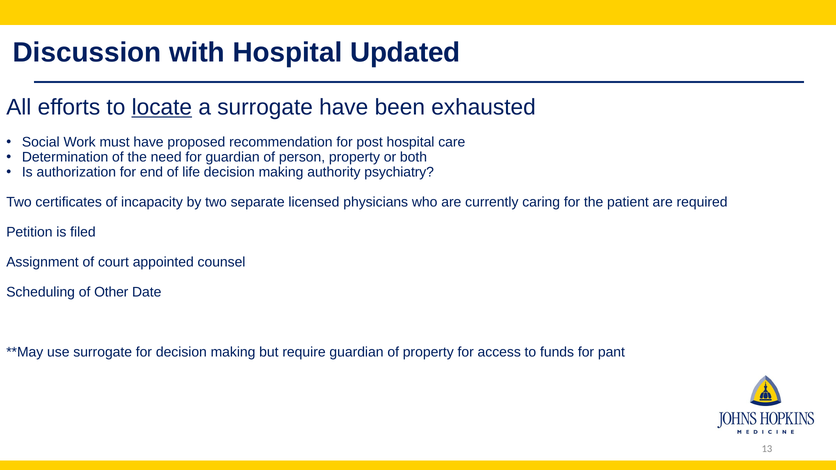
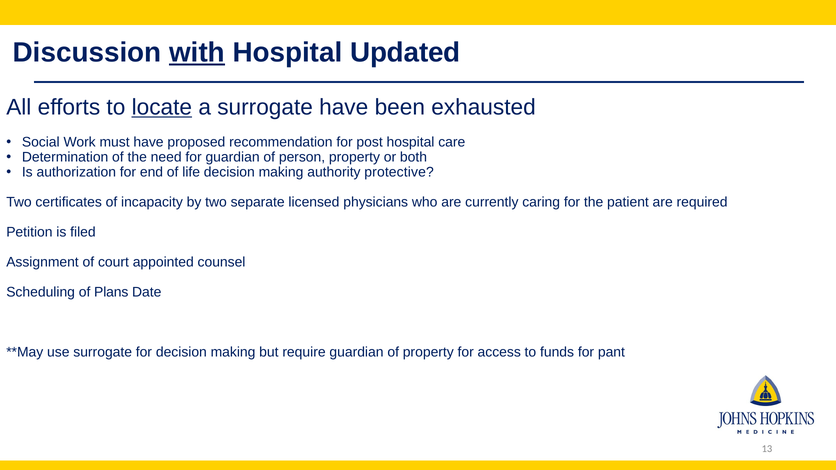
with underline: none -> present
psychiatry: psychiatry -> protective
Other: Other -> Plans
